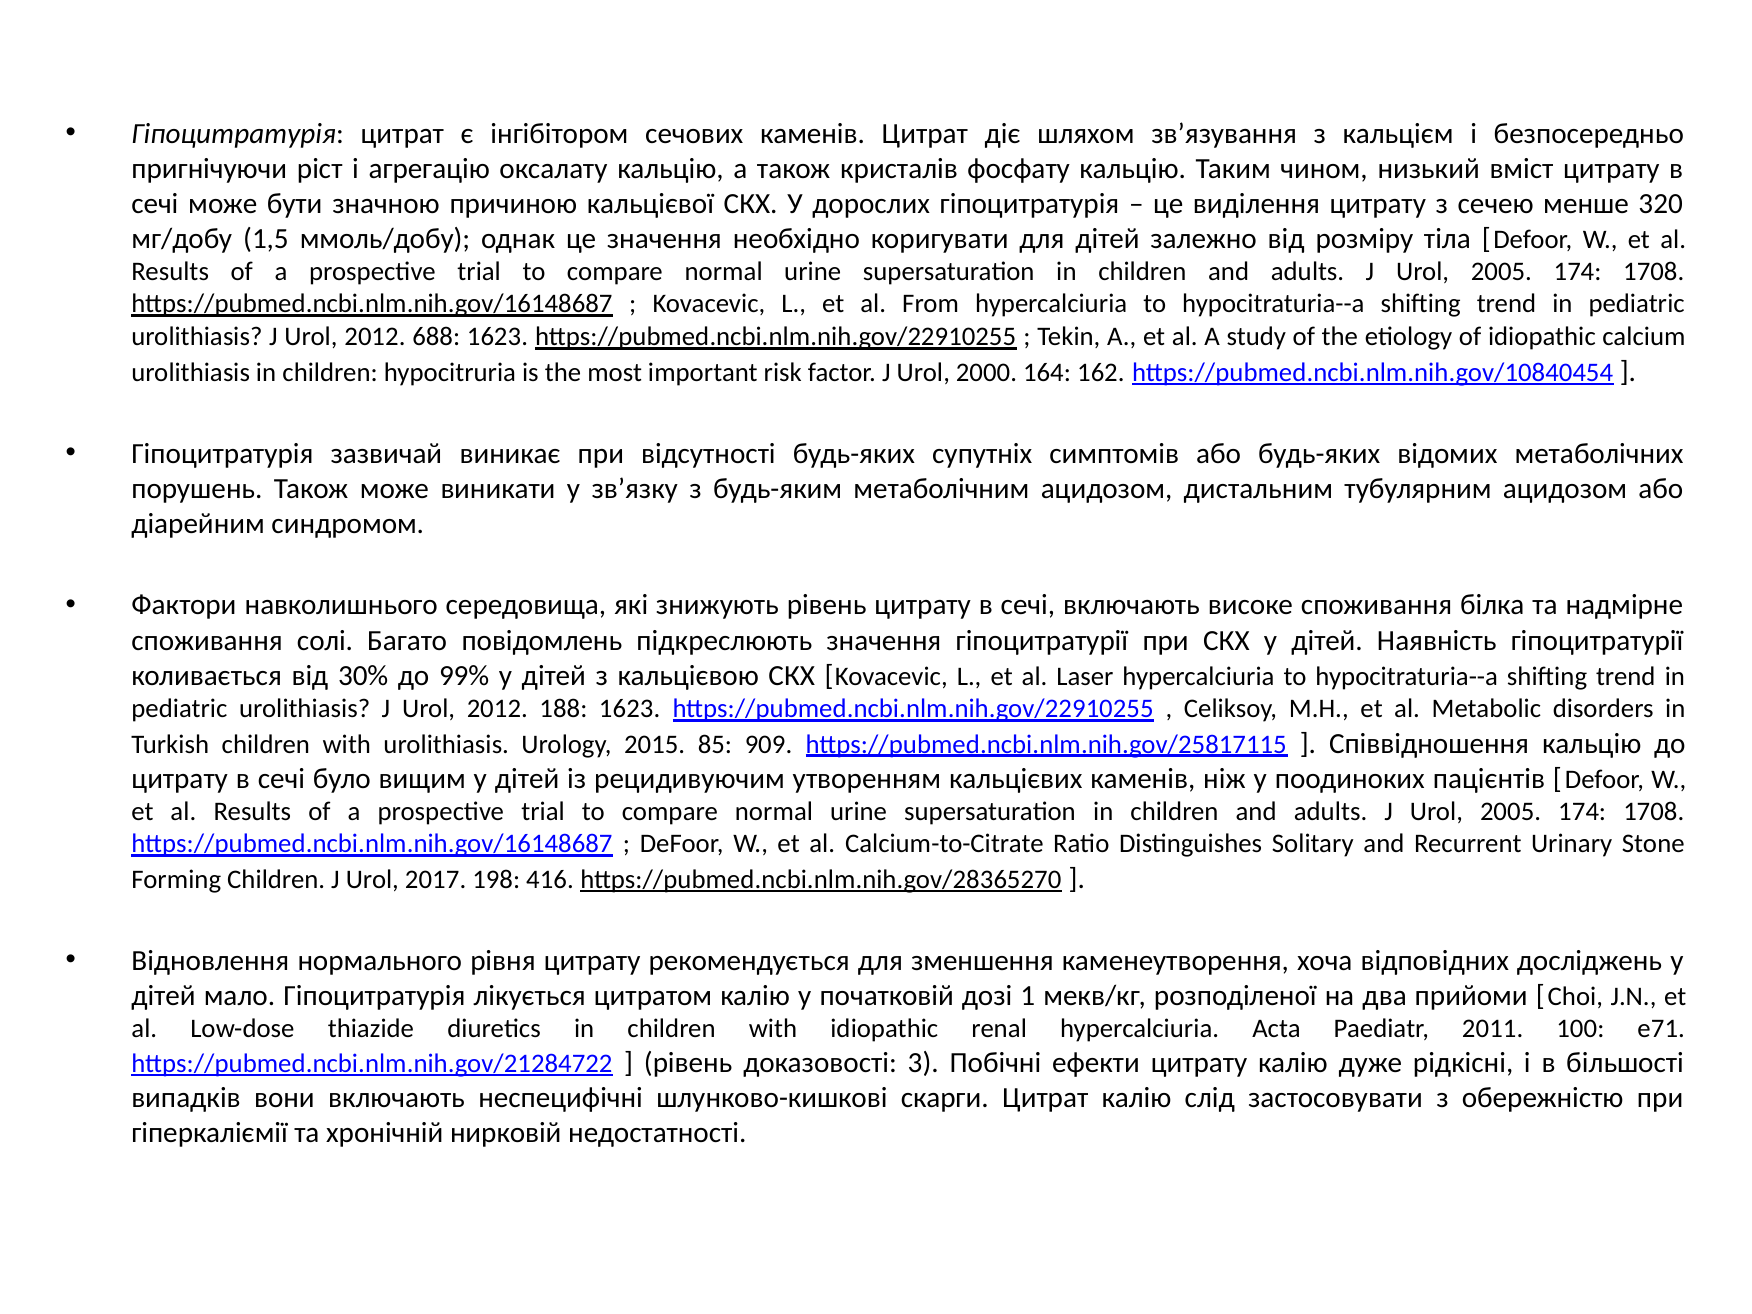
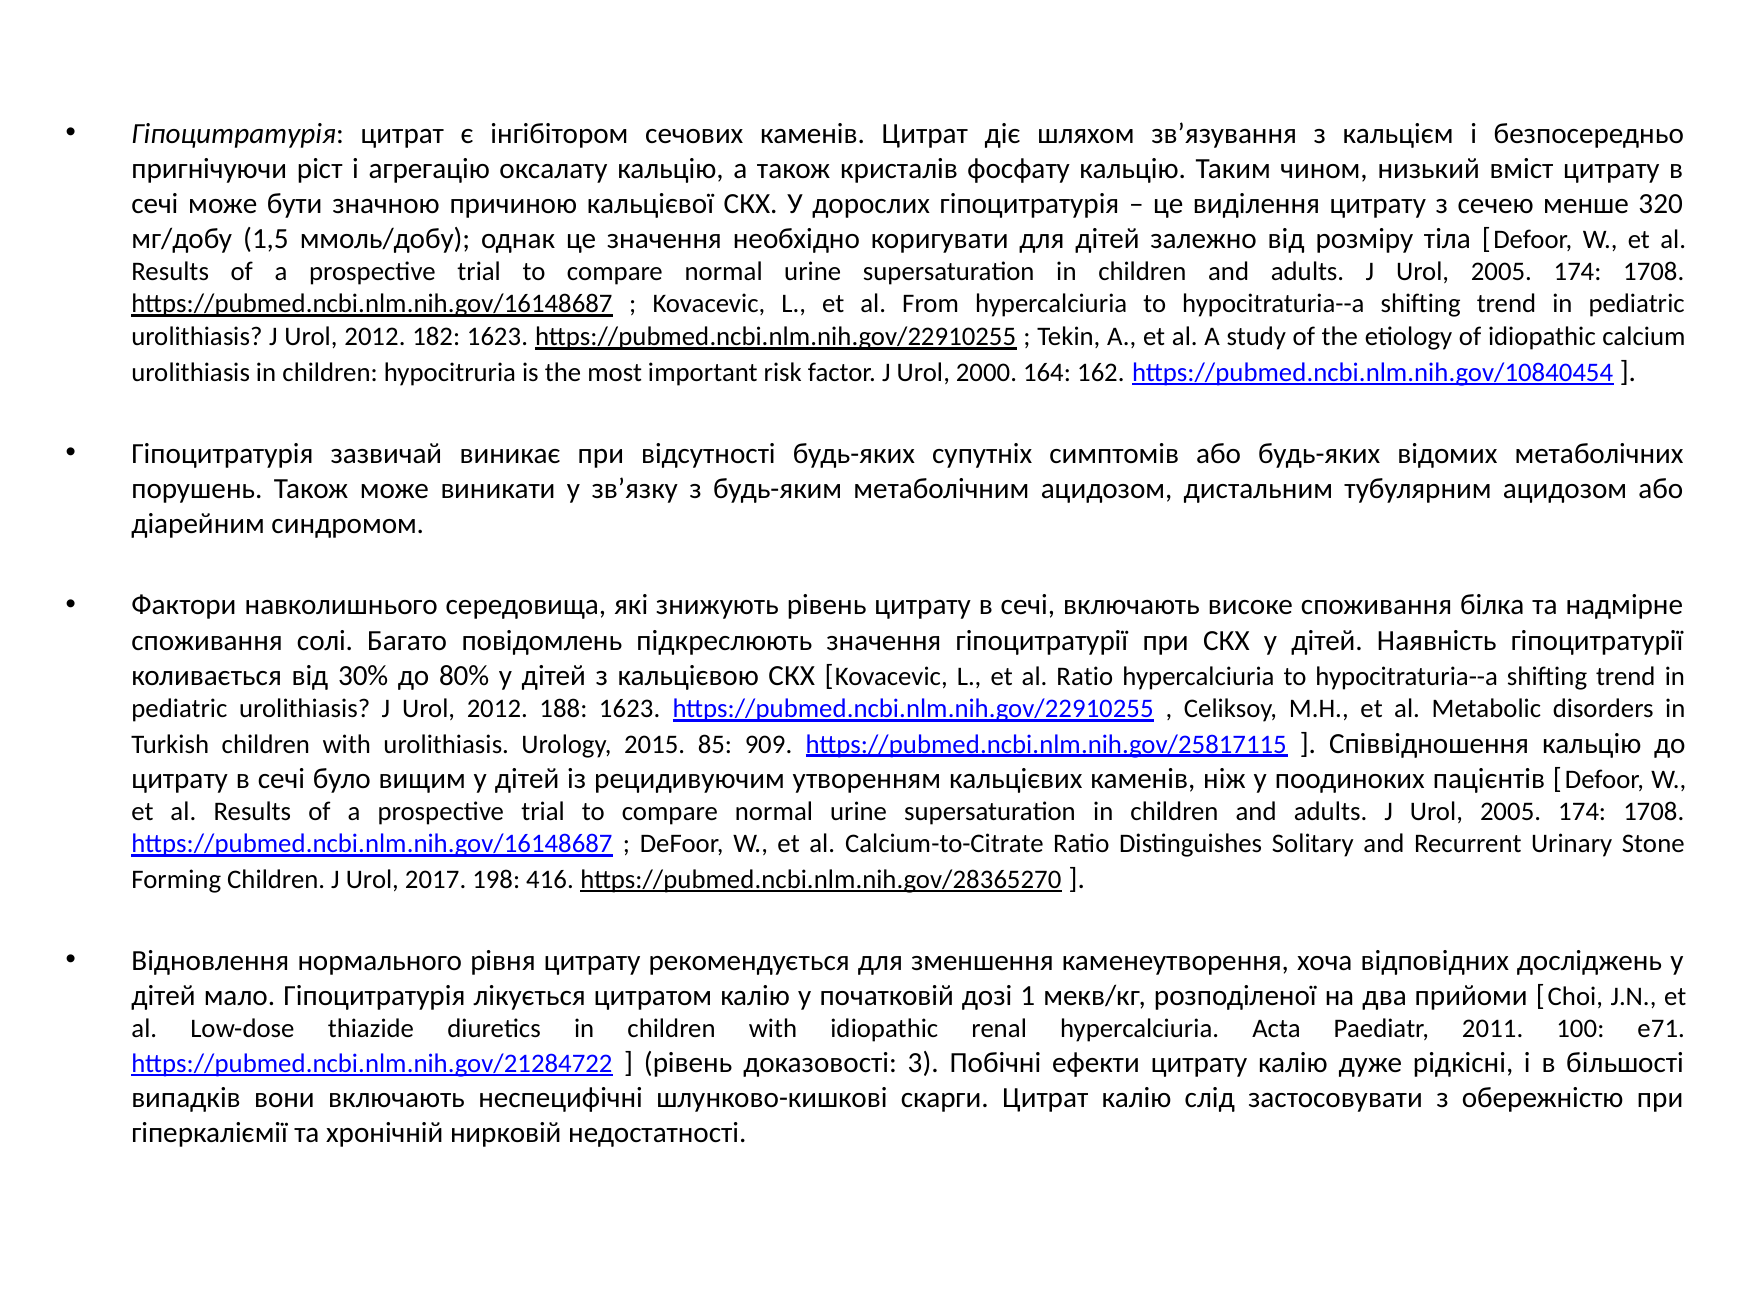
688: 688 -> 182
99%: 99% -> 80%
al Laser: Laser -> Ratio
